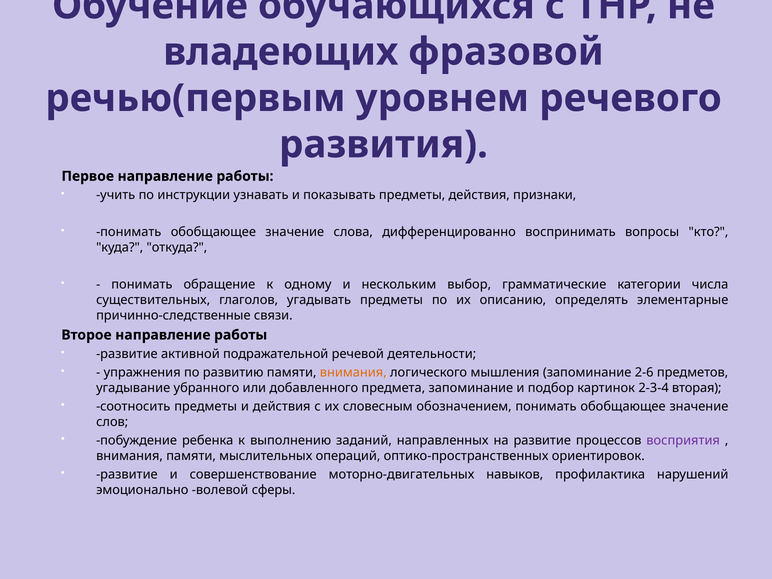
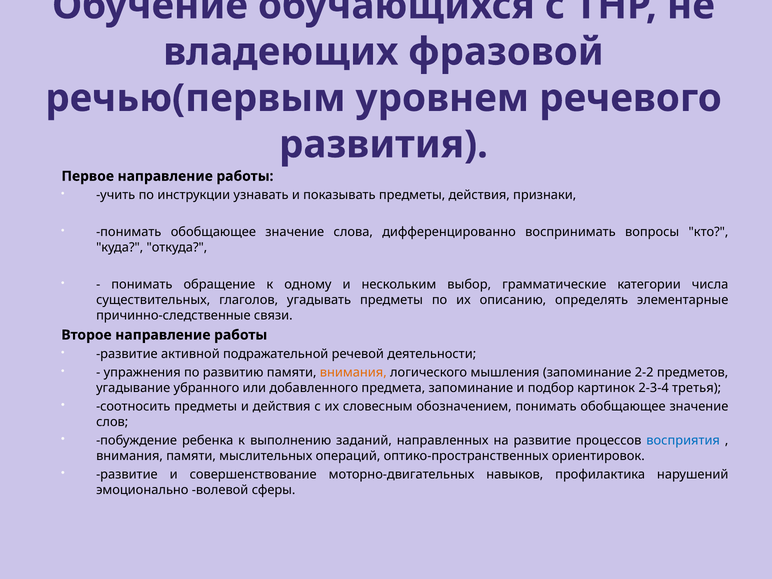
2-6: 2-6 -> 2-2
вторая: вторая -> третья
восприятия colour: purple -> blue
